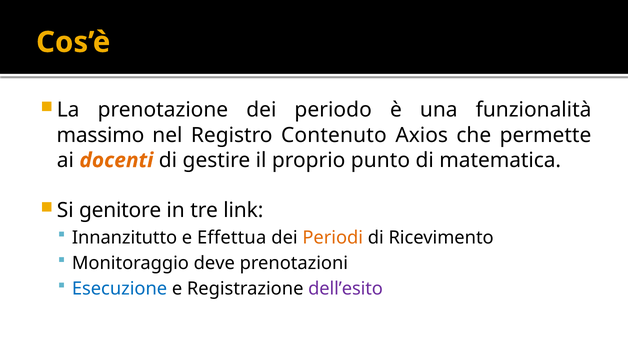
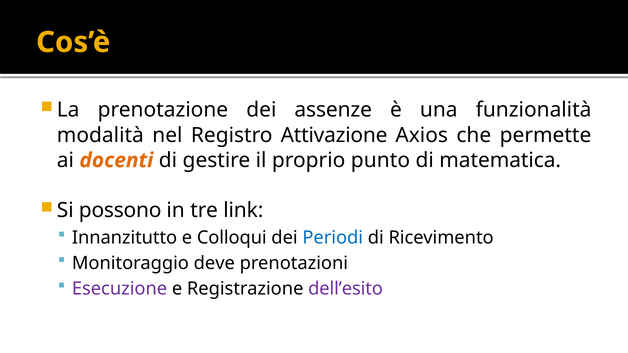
periodo: periodo -> assenze
massimo: massimo -> modalità
Contenuto: Contenuto -> Attivazione
genitore: genitore -> possono
Effettua: Effettua -> Colloqui
Periodi colour: orange -> blue
Esecuzione colour: blue -> purple
